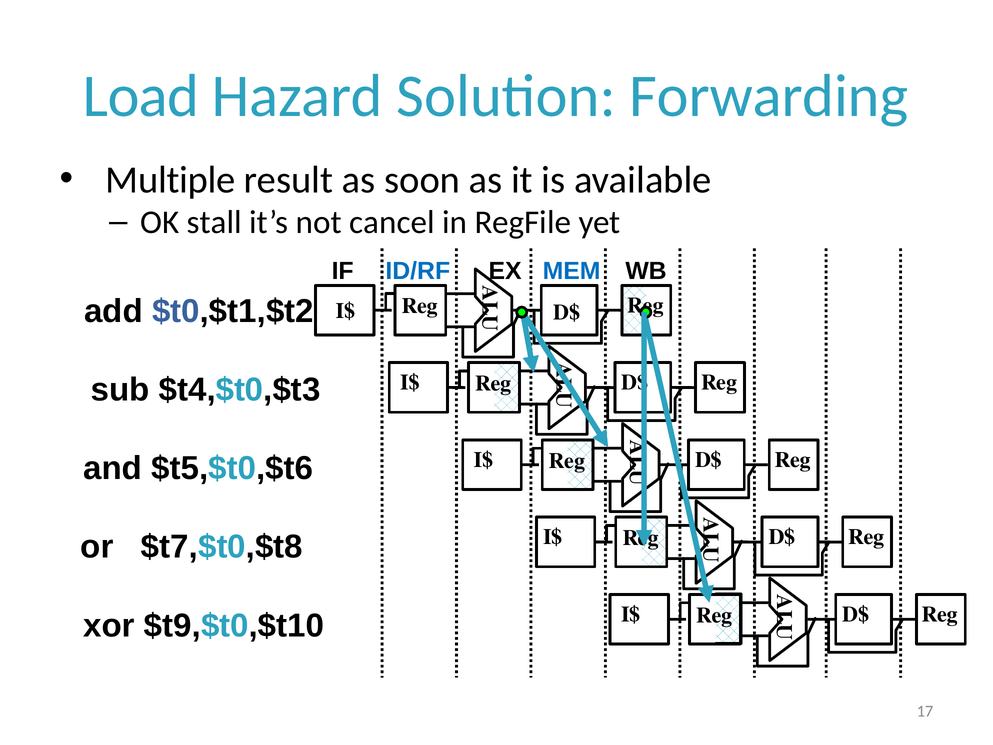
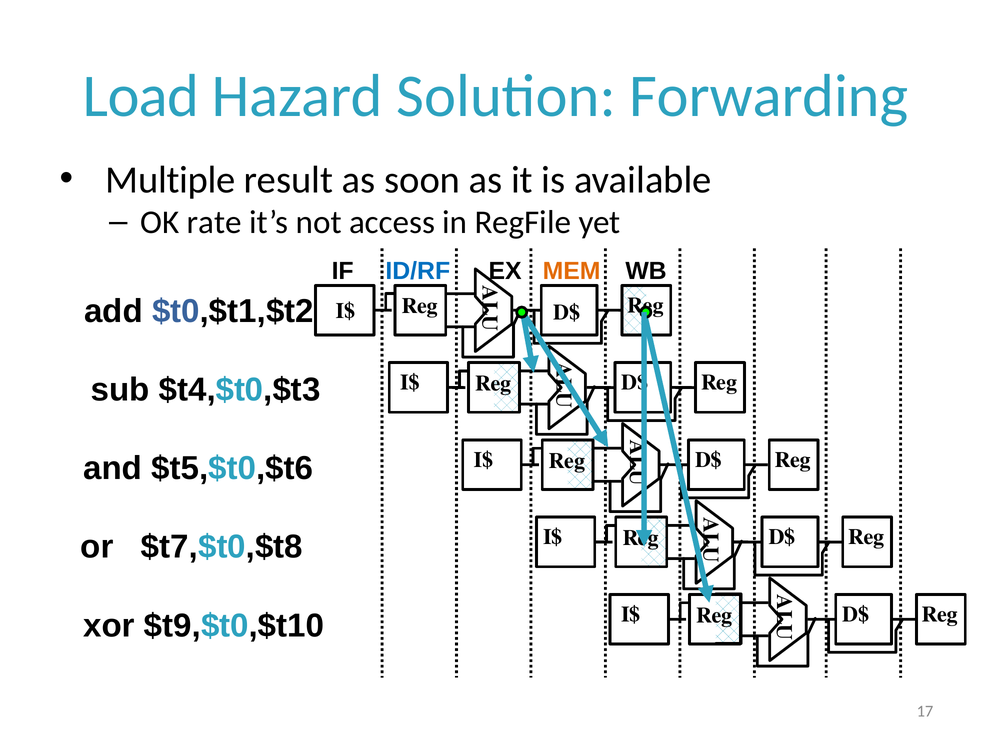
stall: stall -> rate
cancel: cancel -> access
MEM colour: blue -> orange
